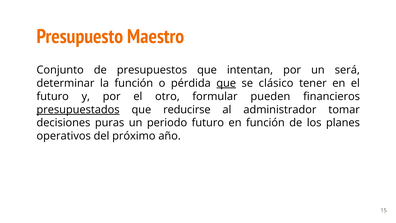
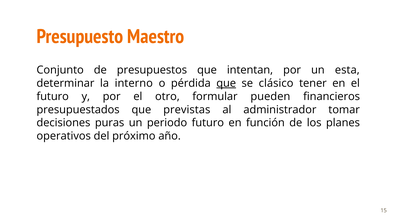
será: será -> esta
la función: función -> interno
presupuestados underline: present -> none
reducirse: reducirse -> previstas
